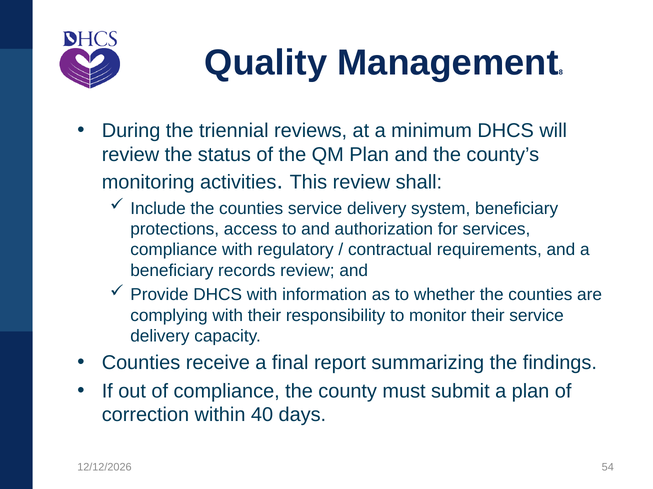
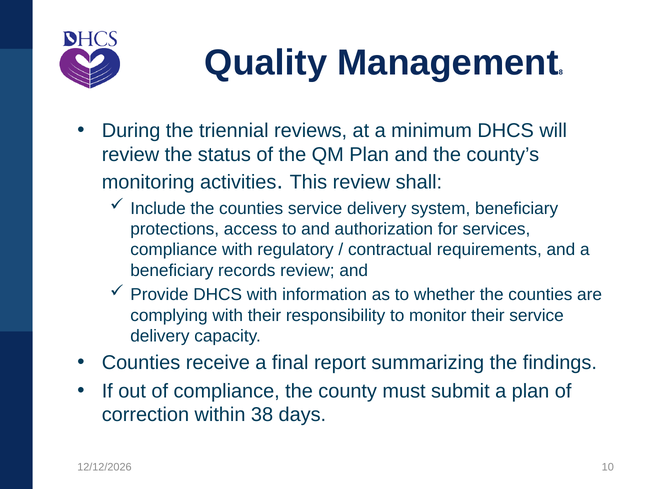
40: 40 -> 38
54: 54 -> 10
